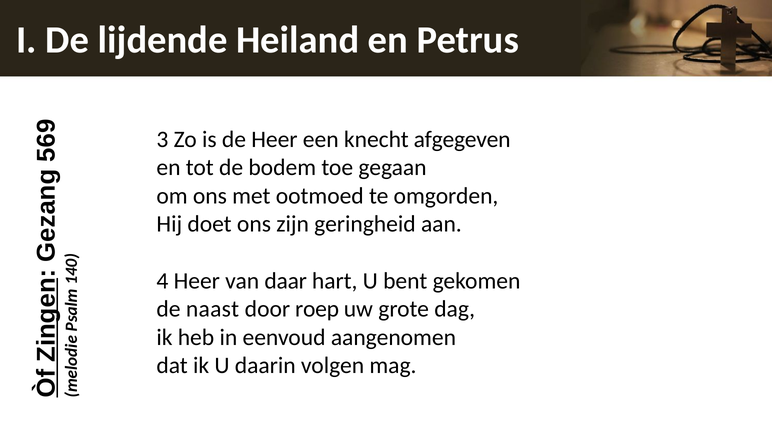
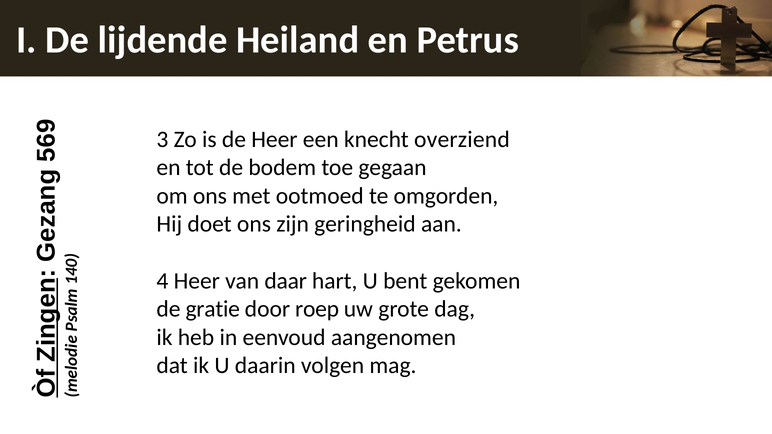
afgegeven: afgegeven -> overziend
naast: naast -> gratie
